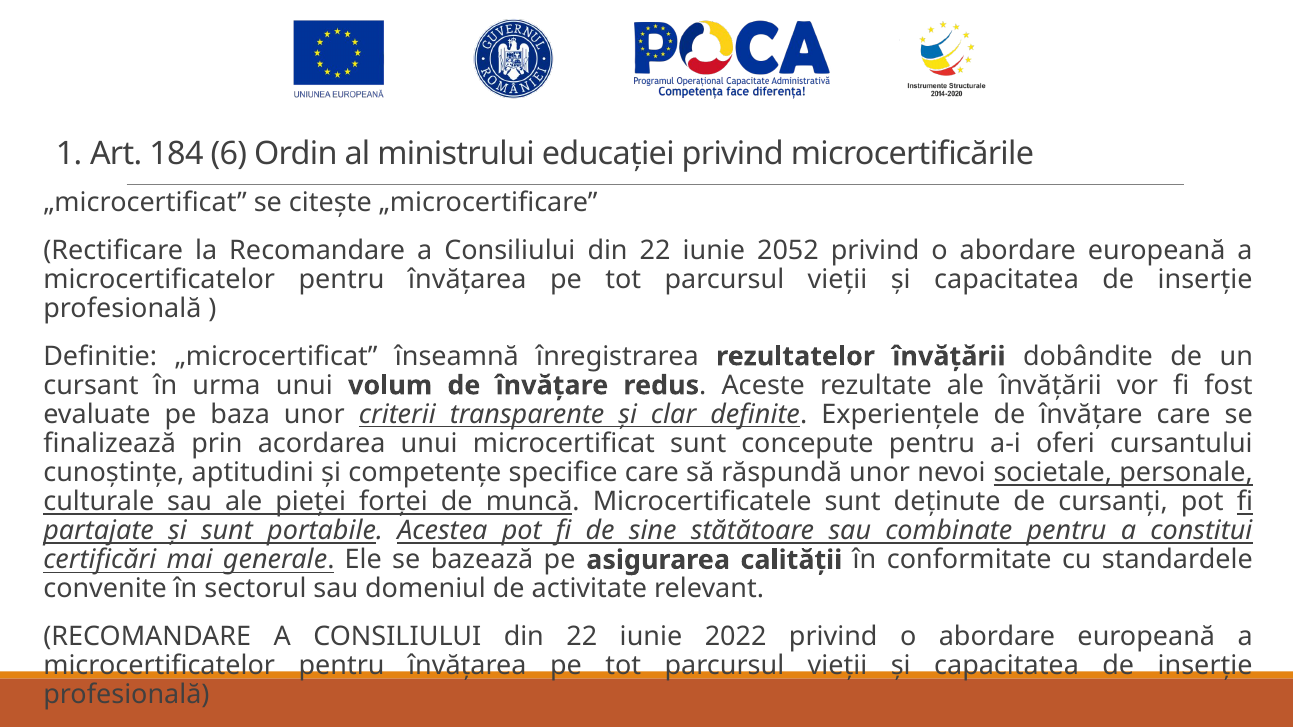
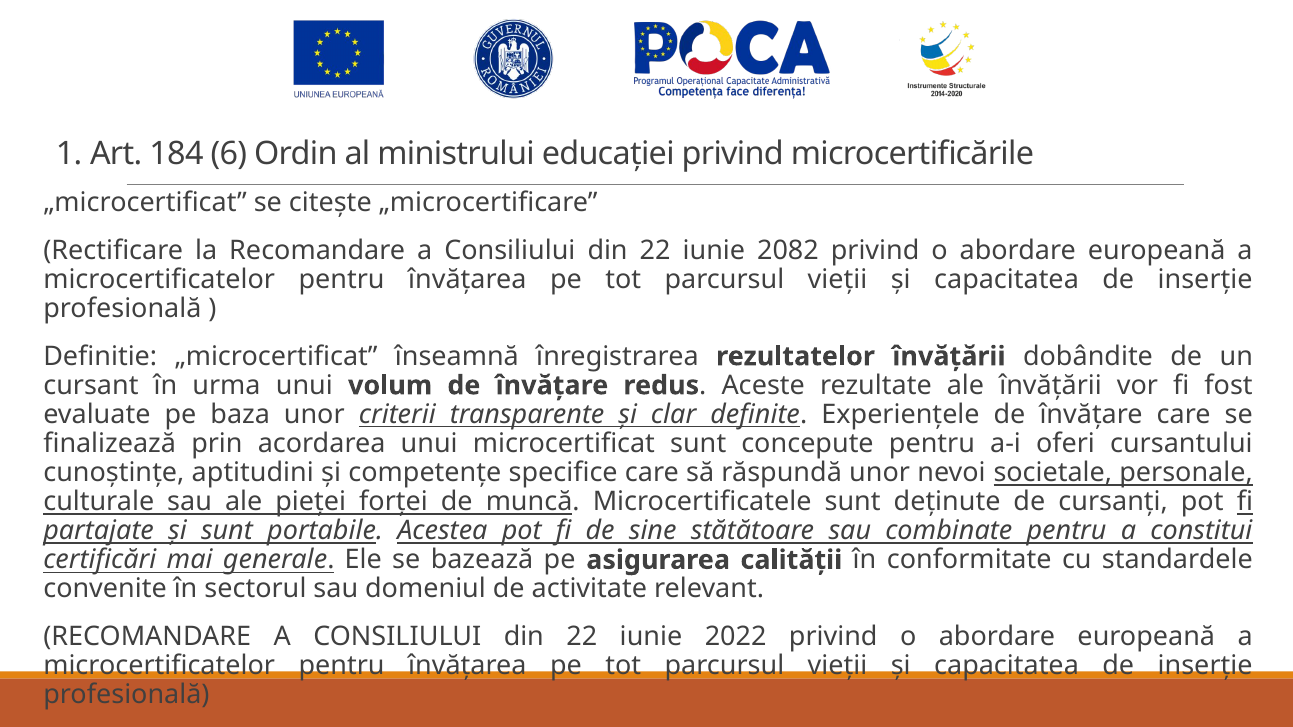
2052: 2052 -> 2082
